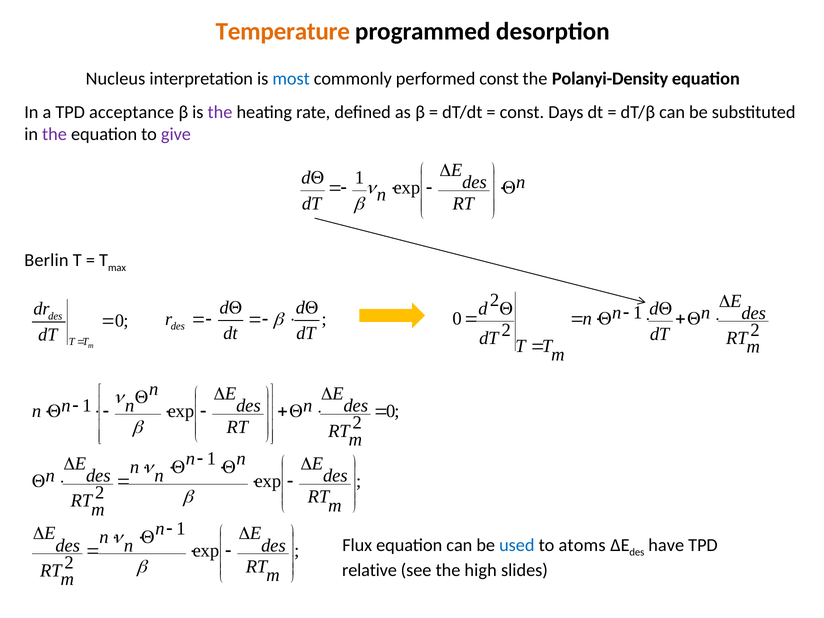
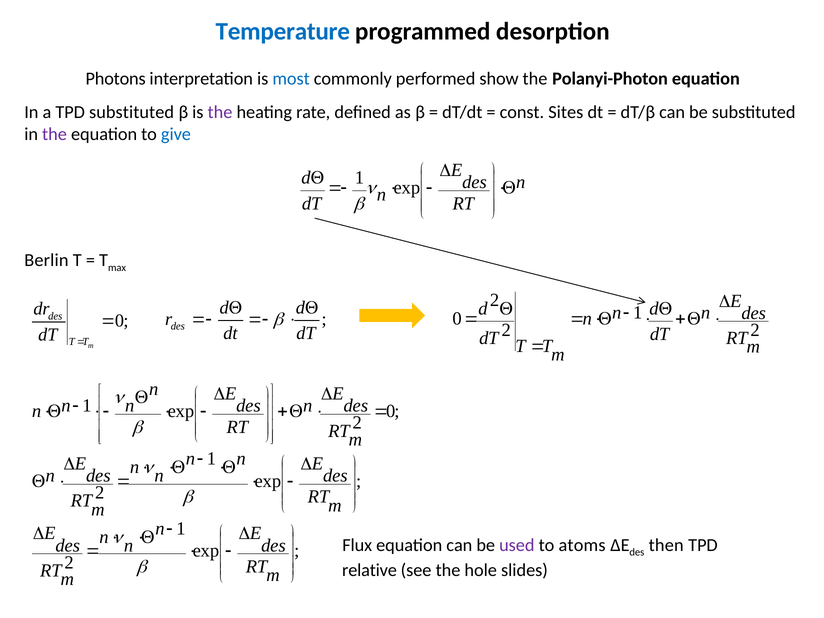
Temperature colour: orange -> blue
Nucleus: Nucleus -> Photons
performed const: const -> show
Polanyi-Density: Polanyi-Density -> Polanyi-Photon
TPD acceptance: acceptance -> substituted
Days: Days -> Sites
give colour: purple -> blue
used colour: blue -> purple
have: have -> then
high: high -> hole
